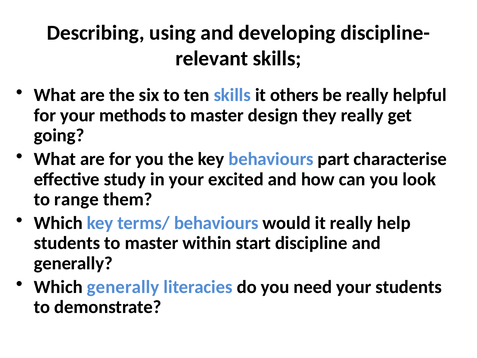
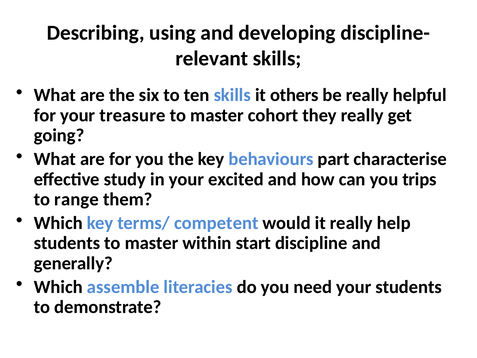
methods: methods -> treasure
design: design -> cohort
look: look -> trips
terms/ behaviours: behaviours -> competent
Which generally: generally -> assemble
